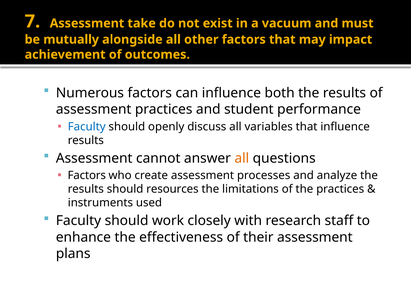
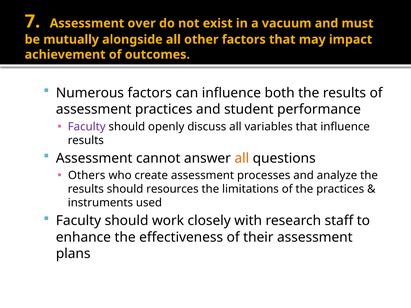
take: take -> over
Faculty at (87, 127) colour: blue -> purple
Factors at (87, 176): Factors -> Others
